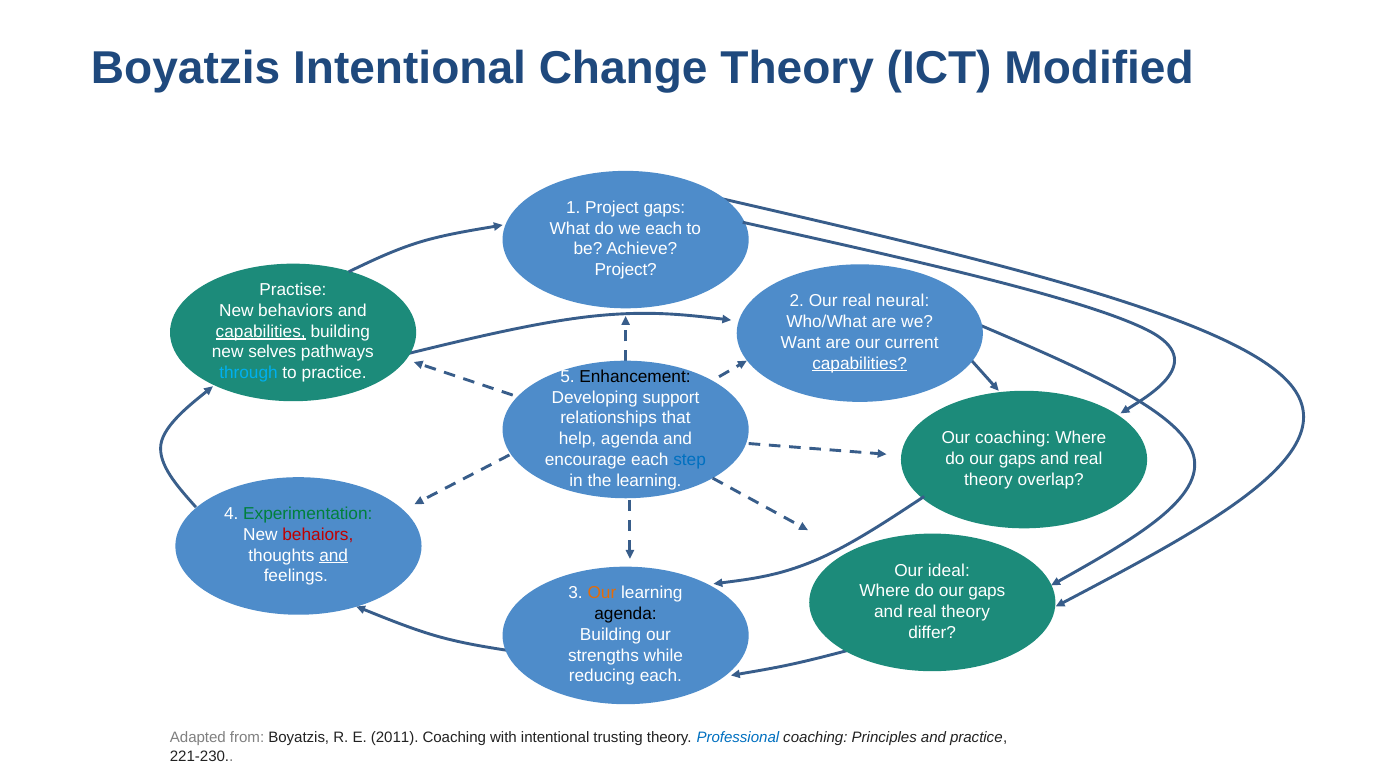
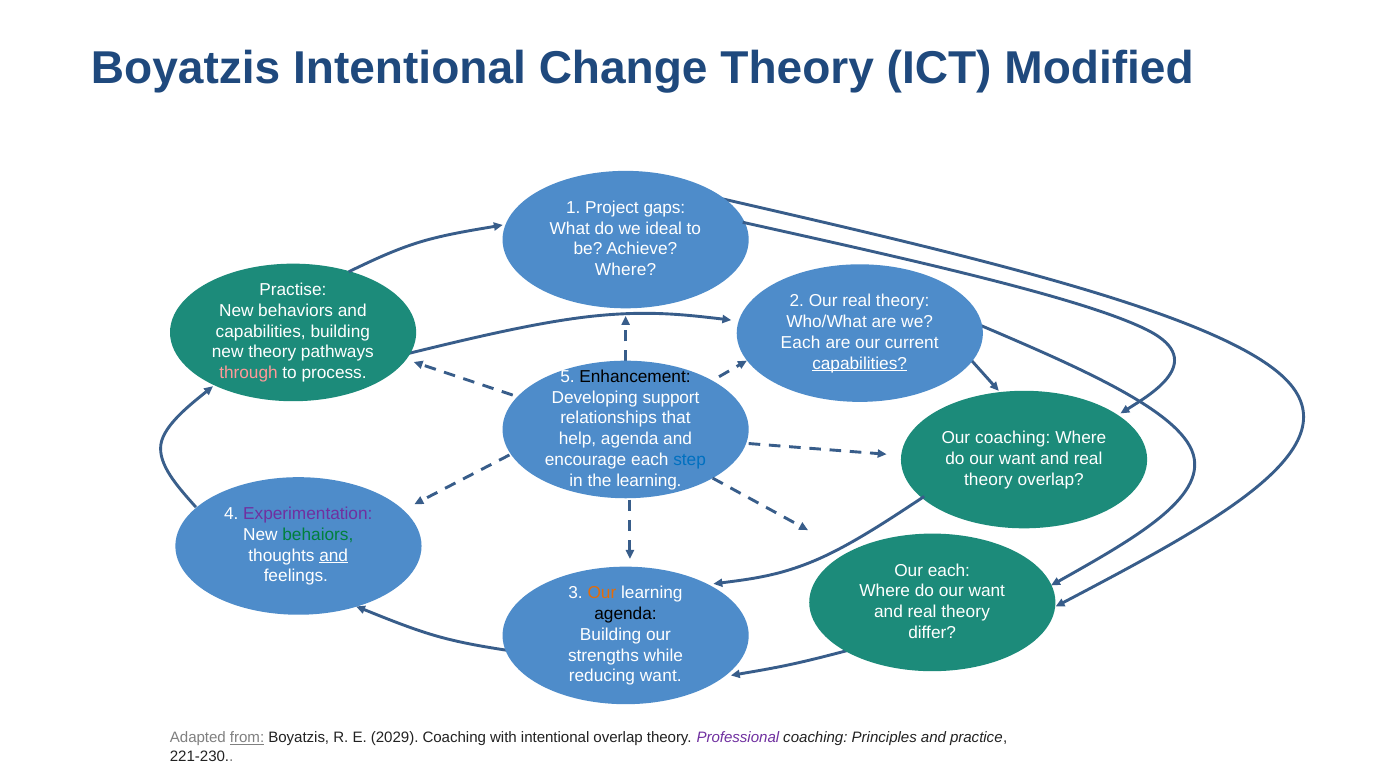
we each: each -> ideal
Project at (626, 270): Project -> Where
Our real neural: neural -> theory
capabilities at (261, 332) underline: present -> none
Want at (801, 343): Want -> Each
new selves: selves -> theory
through colour: light blue -> pink
to practice: practice -> process
gaps at (1017, 459): gaps -> want
Experimentation colour: green -> purple
behaiors colour: red -> green
Our ideal: ideal -> each
gaps at (987, 591): gaps -> want
reducing each: each -> want
from underline: none -> present
2011: 2011 -> 2029
intentional trusting: trusting -> overlap
Professional colour: blue -> purple
